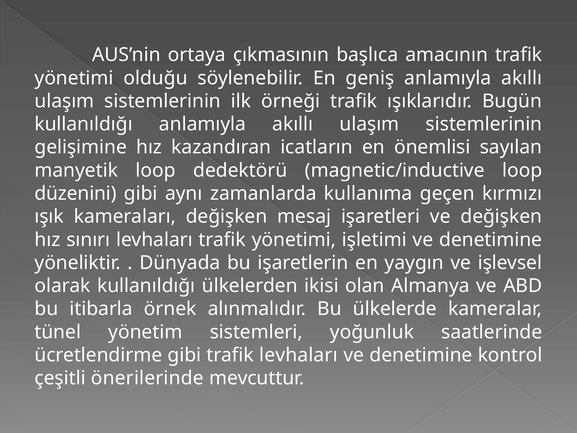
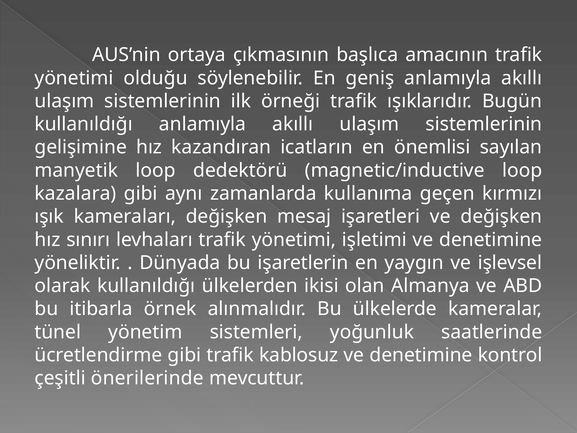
düzenini: düzenini -> kazalara
trafik levhaları: levhaları -> kablosuz
